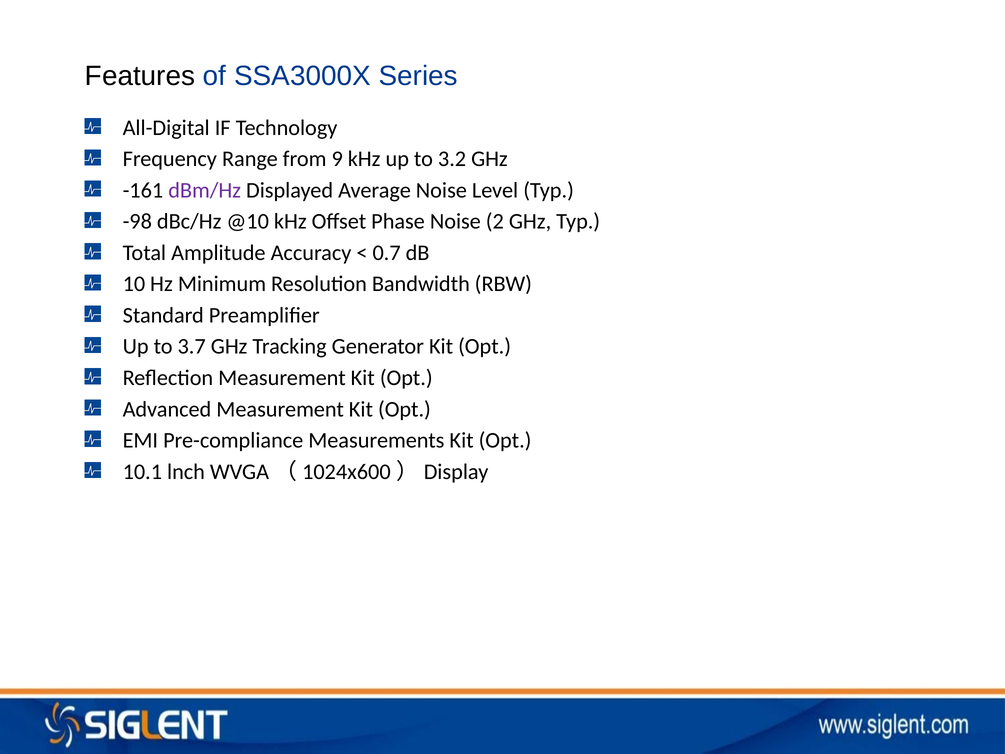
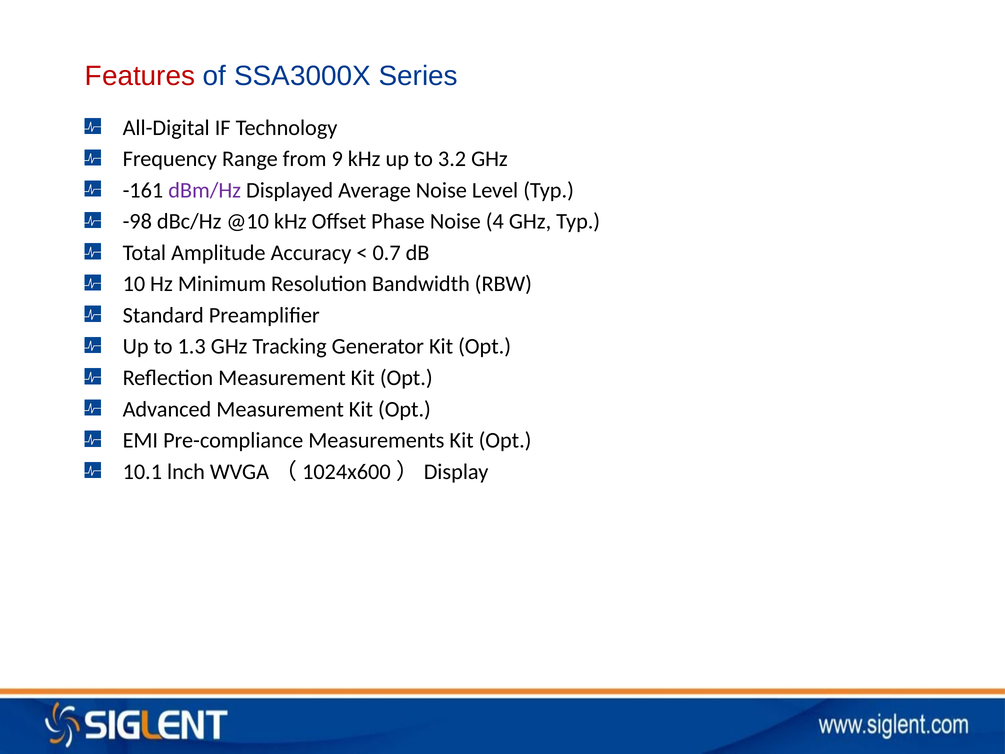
Features colour: black -> red
2: 2 -> 4
3.7: 3.7 -> 1.3
